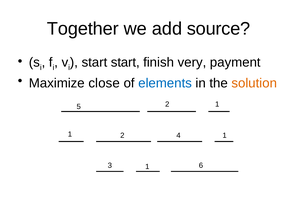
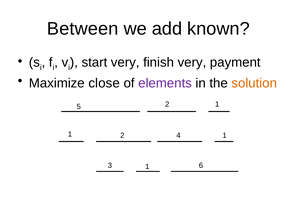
Together: Together -> Between
source: source -> known
start start: start -> very
elements colour: blue -> purple
